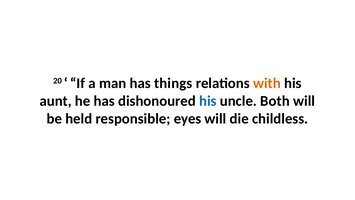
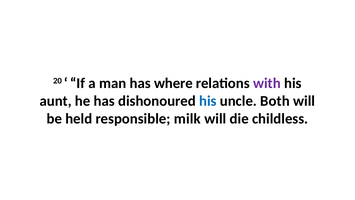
things: things -> where
with colour: orange -> purple
eyes: eyes -> milk
